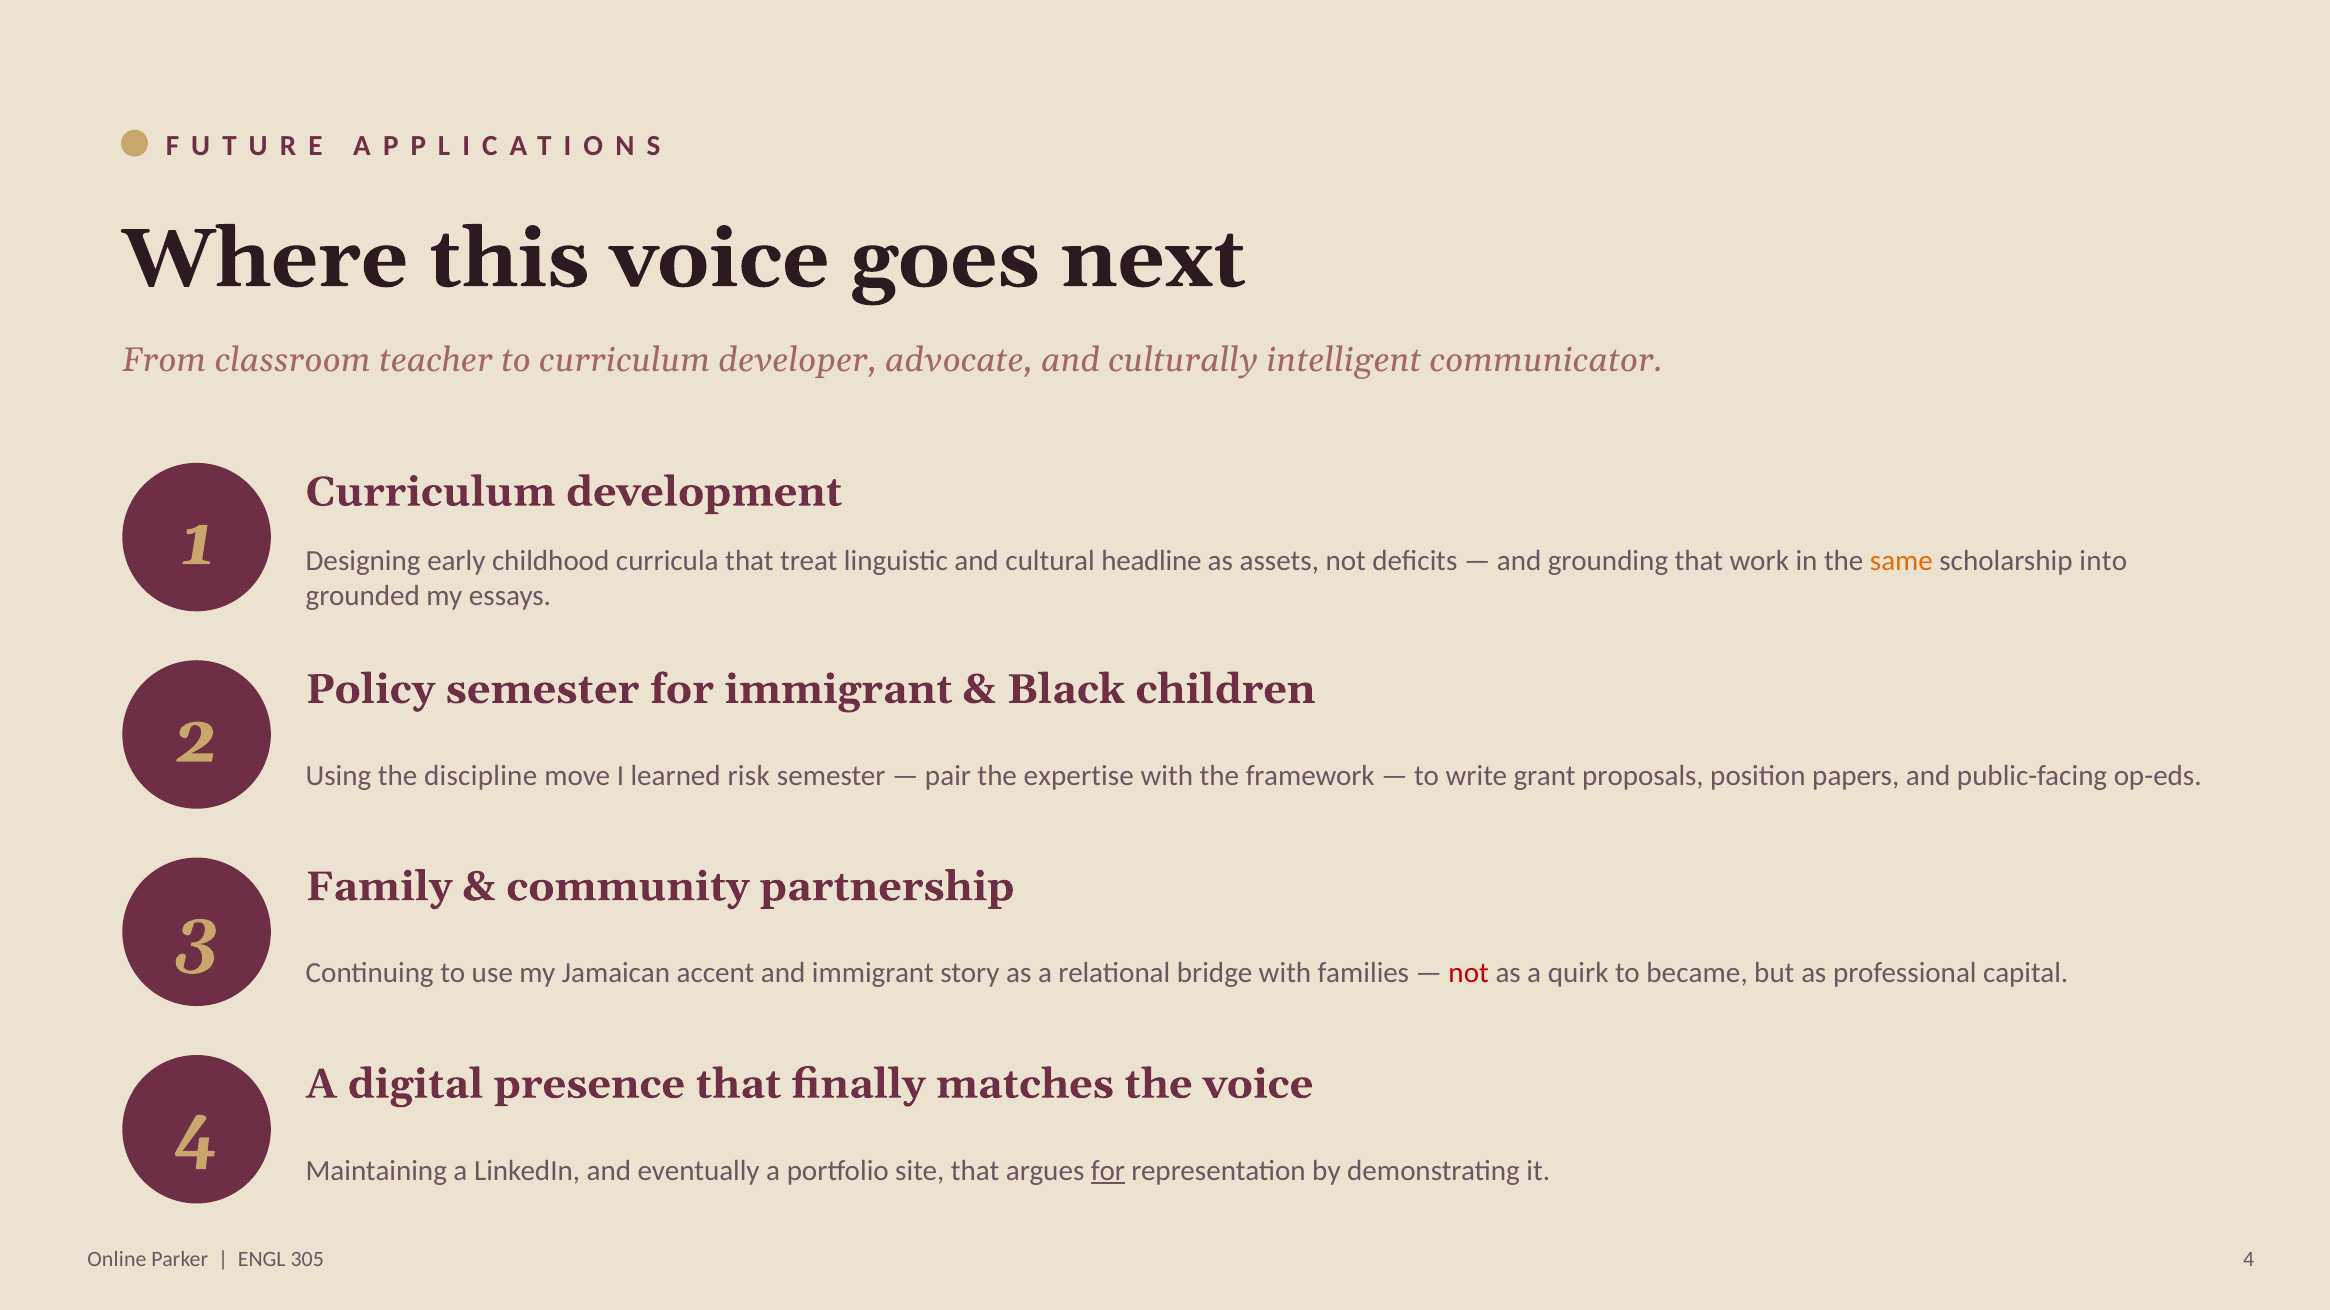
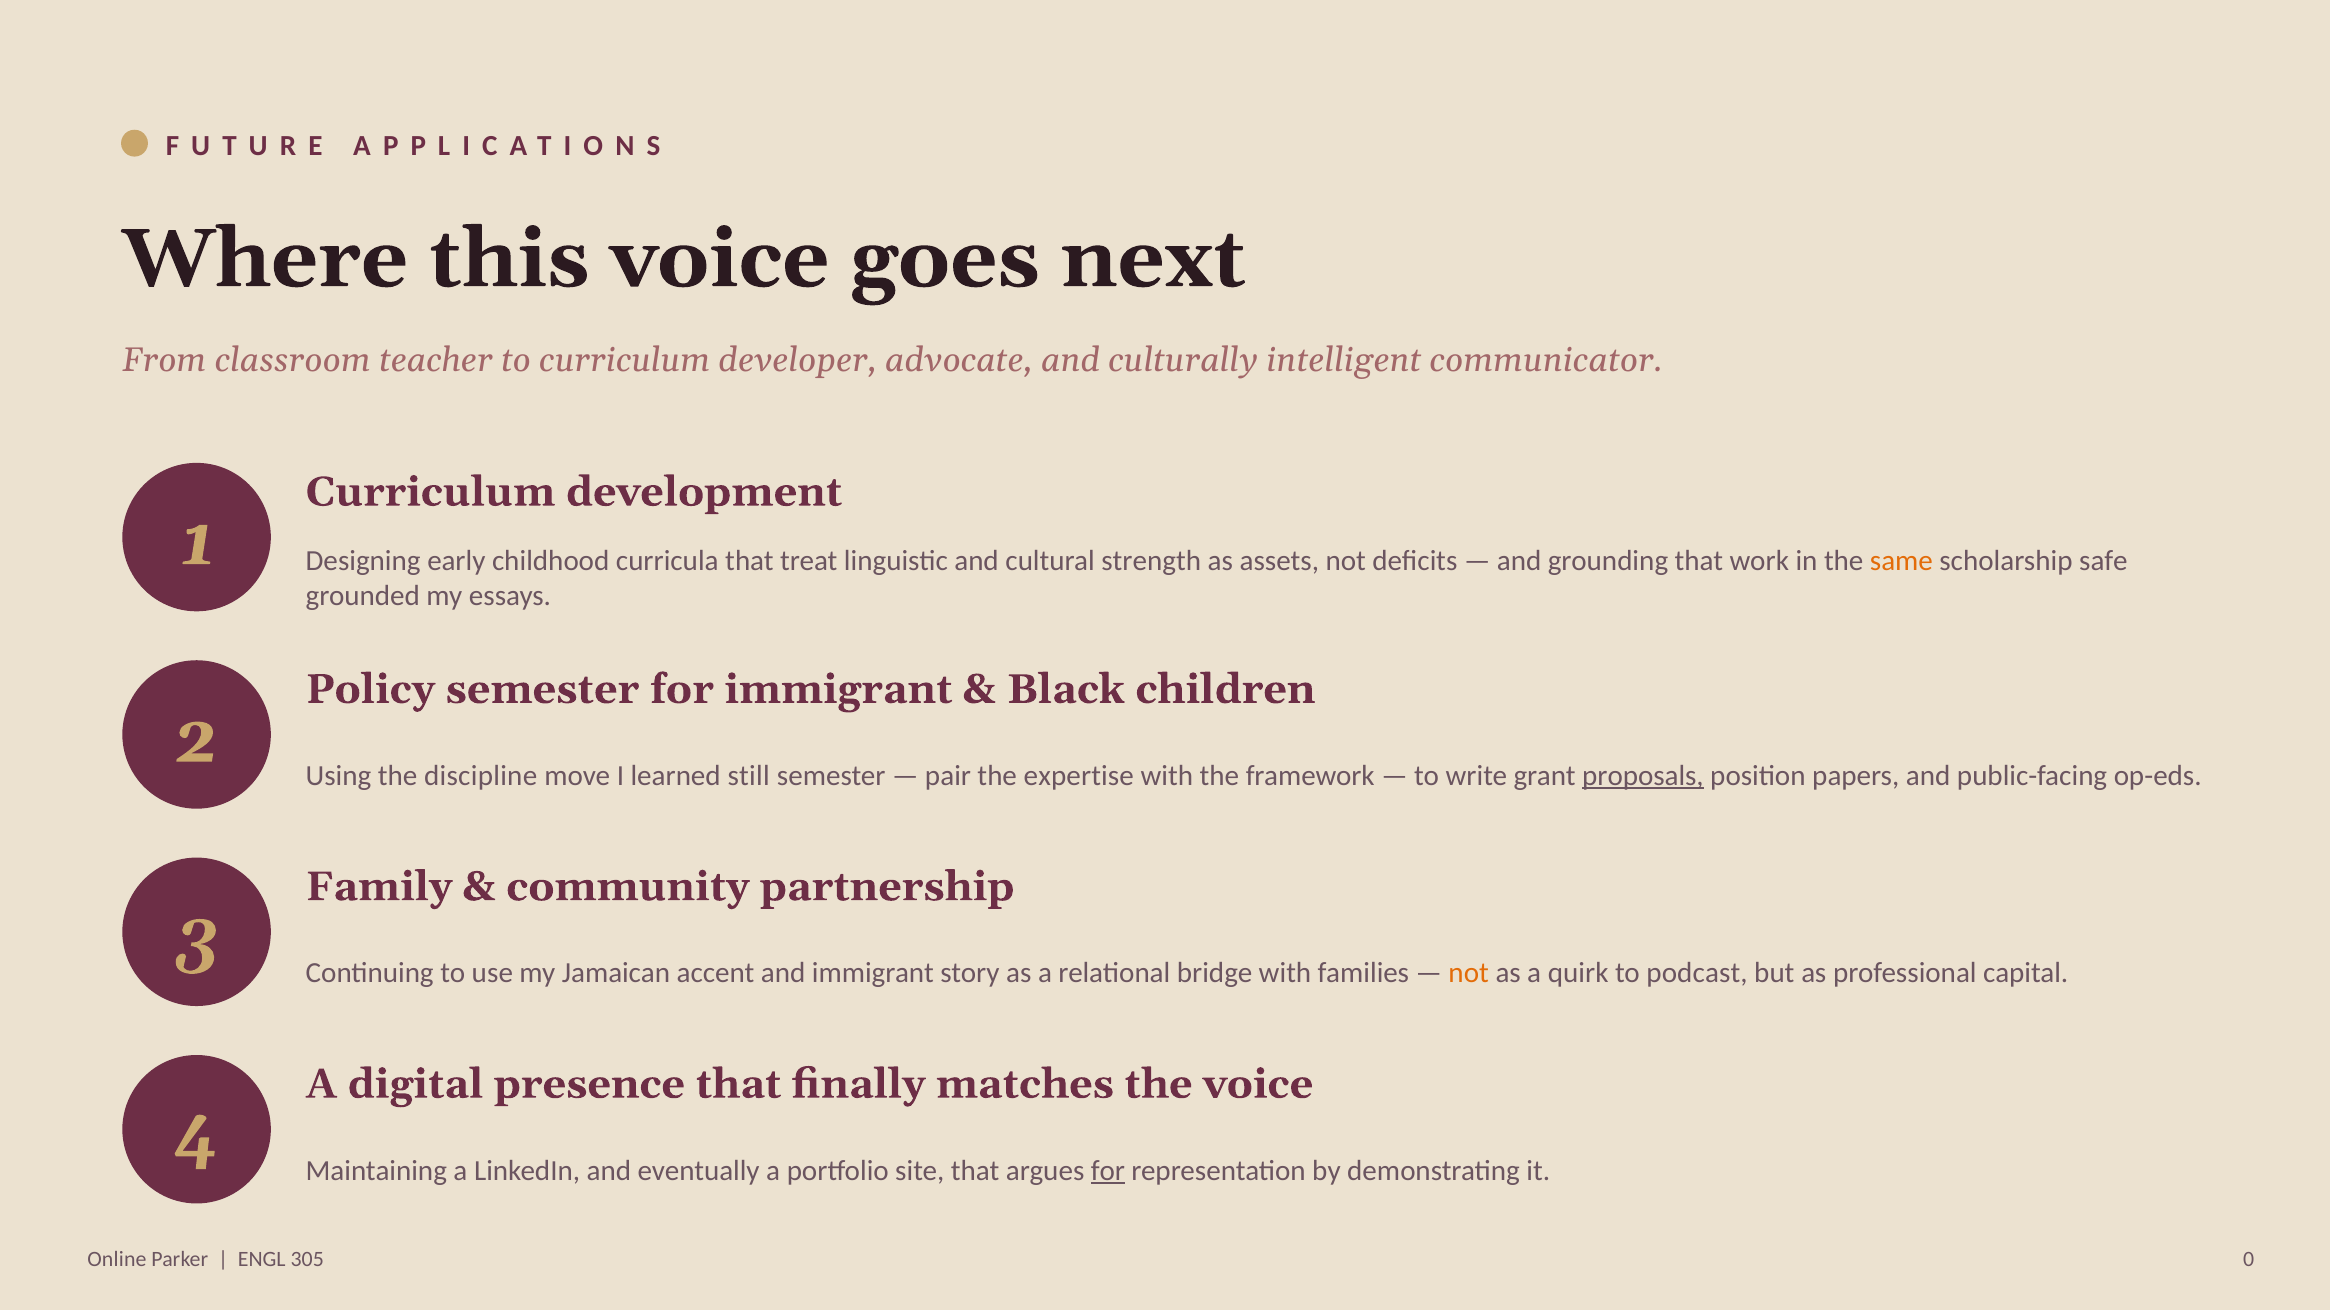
headline: headline -> strength
into: into -> safe
risk: risk -> still
proposals underline: none -> present
not at (1469, 974) colour: red -> orange
became: became -> podcast
305 4: 4 -> 0
